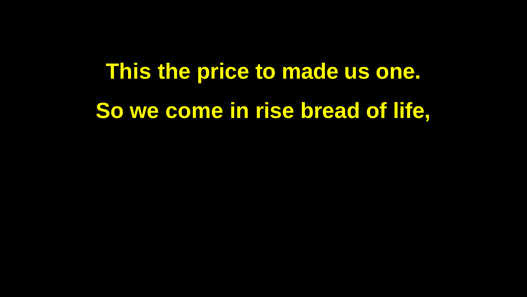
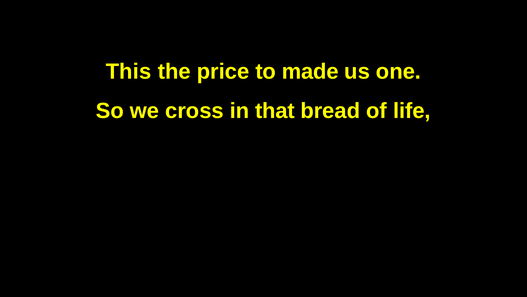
come: come -> cross
rise: rise -> that
